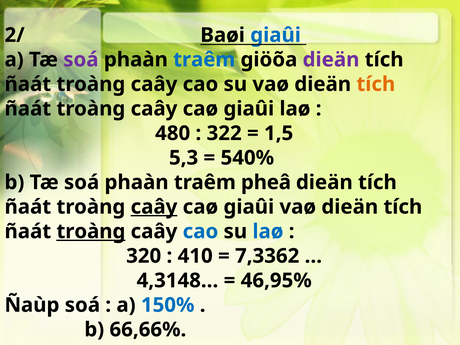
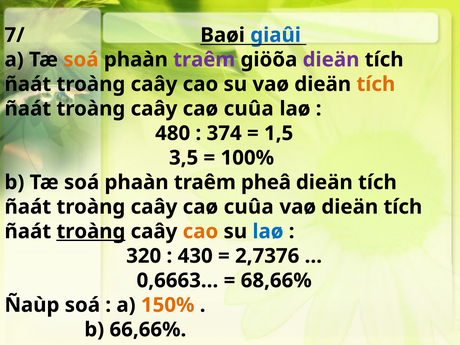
2/: 2/ -> 7/
soá at (81, 60) colour: purple -> orange
traêm at (204, 60) colour: blue -> purple
giaûi at (249, 109): giaûi -> cuûa
322: 322 -> 374
5,3: 5,3 -> 3,5
540%: 540% -> 100%
caây at (154, 207) underline: present -> none
giaûi at (249, 207): giaûi -> cuûa
cao at (200, 231) colour: blue -> orange
410: 410 -> 430
7,3362: 7,3362 -> 2,7376
4,3148…: 4,3148… -> 0,6663…
46,95%: 46,95% -> 68,66%
150% colour: blue -> orange
